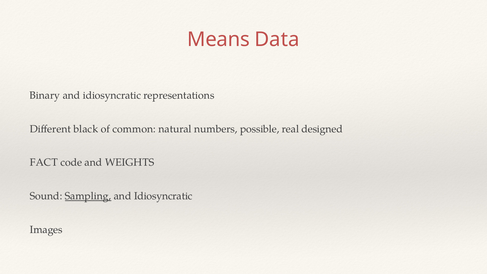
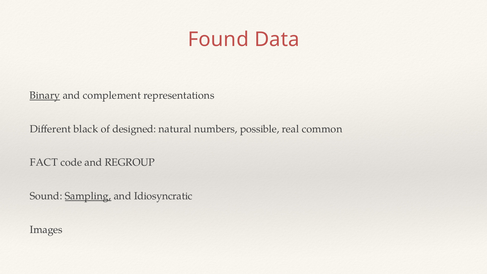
Means: Means -> Found
Binary underline: none -> present
idiosyncratic at (112, 95): idiosyncratic -> complement
common: common -> designed
designed: designed -> common
WEIGHTS: WEIGHTS -> REGROUP
